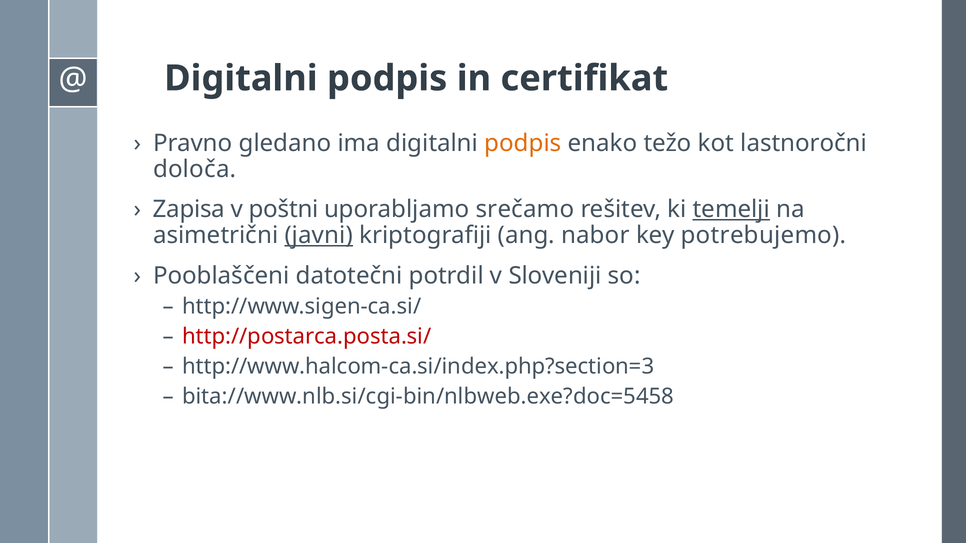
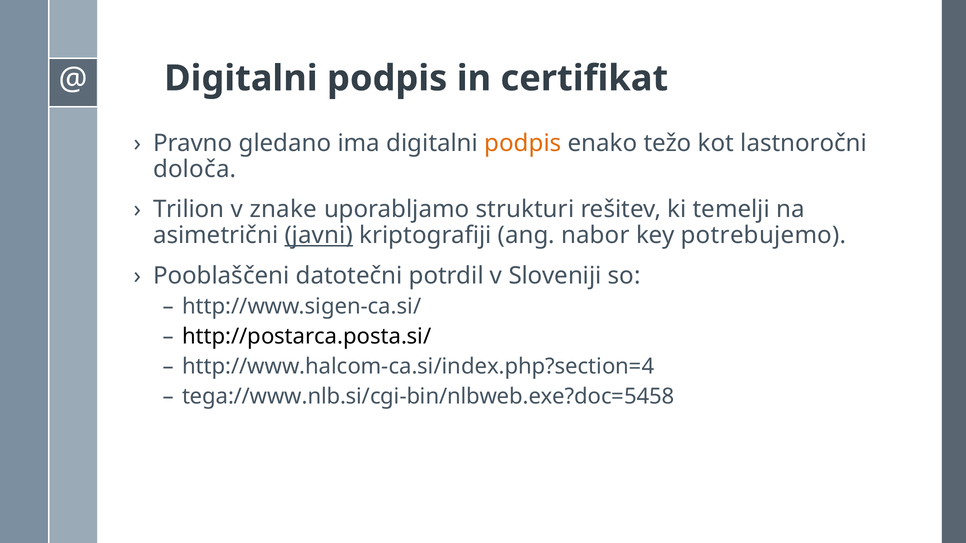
Zapisa: Zapisa -> Trilion
poštni: poštni -> znake
srečamo: srečamo -> strukturi
temelji underline: present -> none
http://postarca.posta.si/ colour: red -> black
http://www.halcom-ca.si/index.php?section=3: http://www.halcom-ca.si/index.php?section=3 -> http://www.halcom-ca.si/index.php?section=4
bita://www.nlb.si/cgi-bin/nlbweb.exe?doc=5458: bita://www.nlb.si/cgi-bin/nlbweb.exe?doc=5458 -> tega://www.nlb.si/cgi-bin/nlbweb.exe?doc=5458
